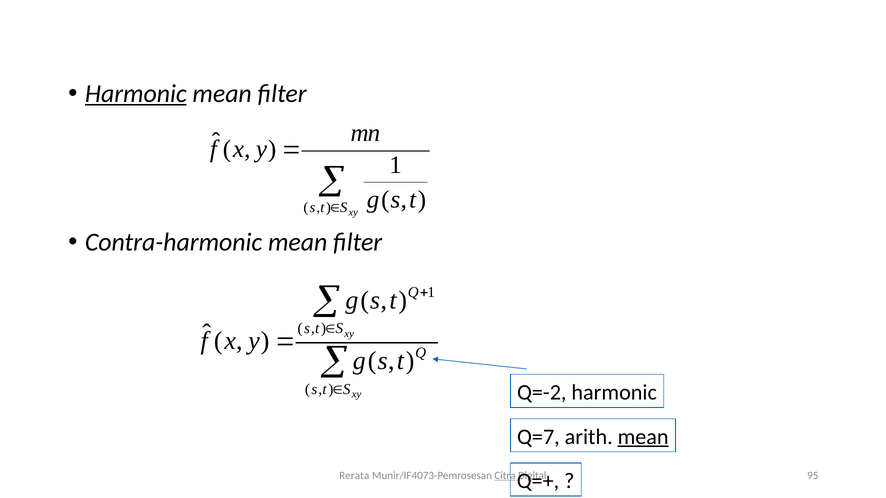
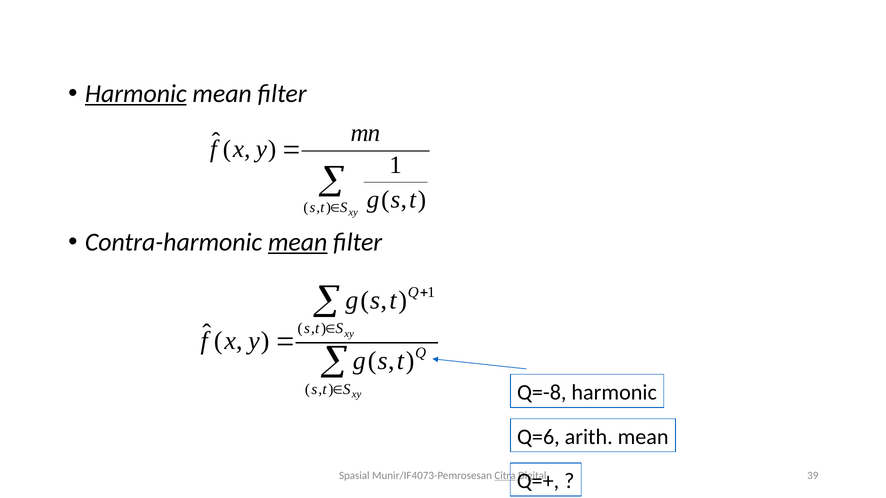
mean at (298, 242) underline: none -> present
Q=-2: Q=-2 -> Q=-8
Q=7: Q=7 -> Q=6
mean at (643, 437) underline: present -> none
Rerata: Rerata -> Spasial
95: 95 -> 39
